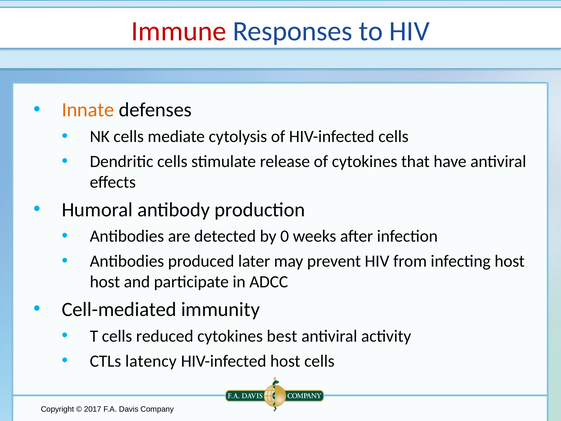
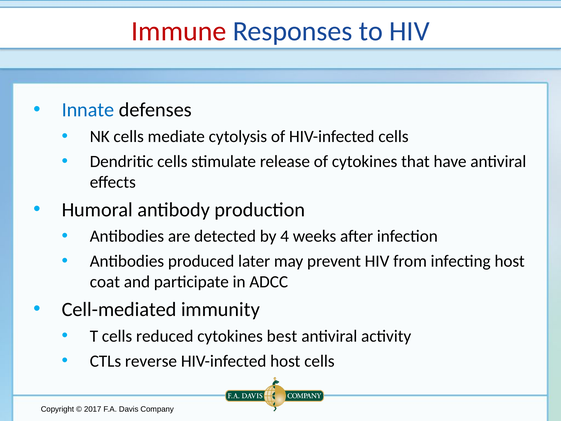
Innate colour: orange -> blue
0: 0 -> 4
host at (105, 282): host -> coat
latency: latency -> reverse
